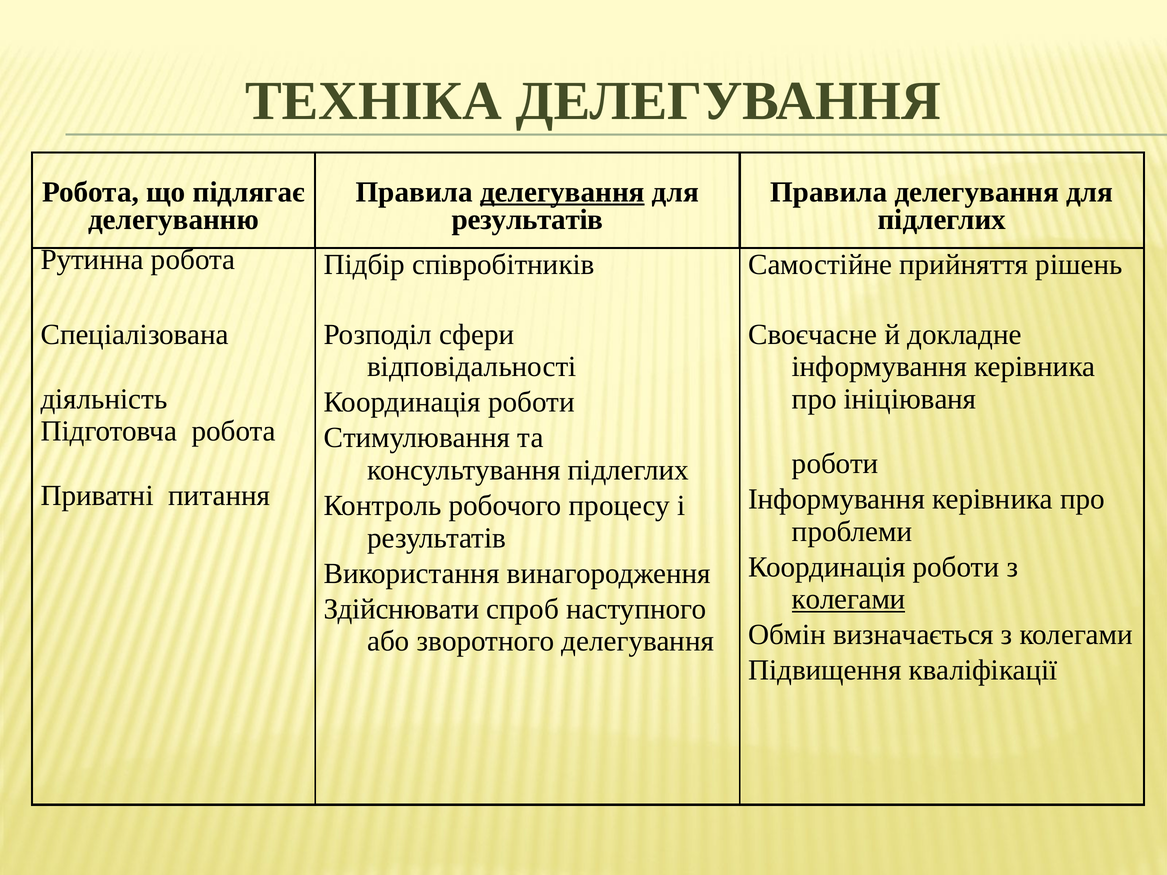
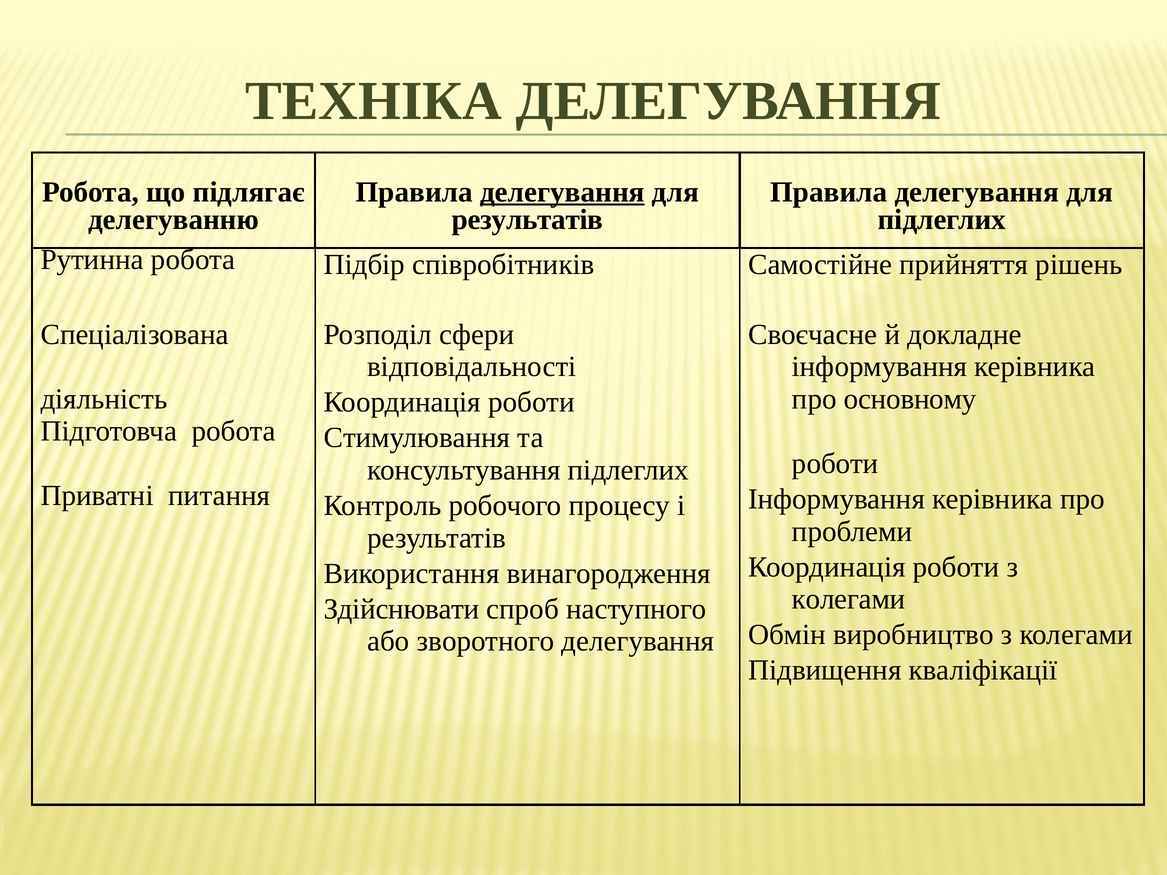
ініціюваня: ініціюваня -> основному
колегами at (849, 599) underline: present -> none
визначається: визначається -> виробництво
